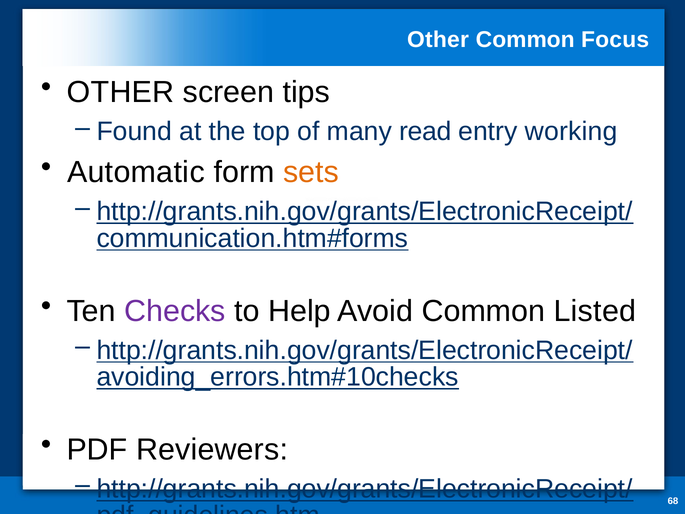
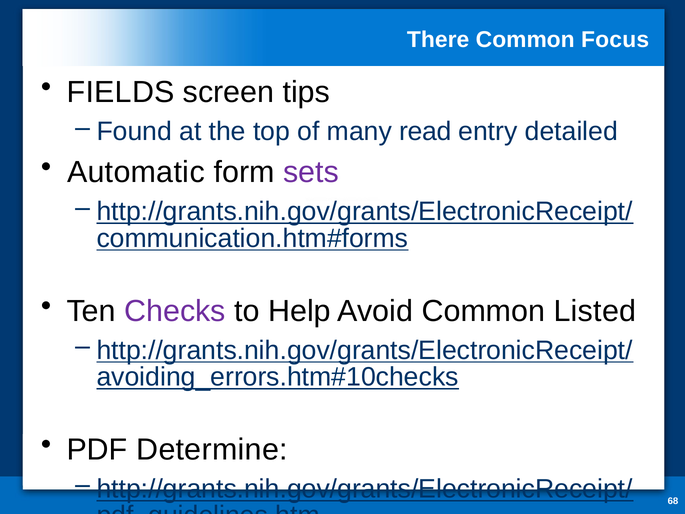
Other at (438, 40): Other -> There
OTHER at (121, 92): OTHER -> FIELDS
working: working -> detailed
sets colour: orange -> purple
Reviewers: Reviewers -> Determine
